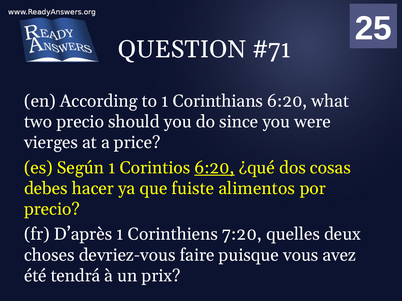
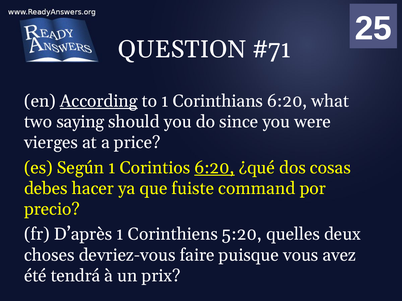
According underline: none -> present
two precio: precio -> saying
alimentos: alimentos -> command
7:20: 7:20 -> 5:20
